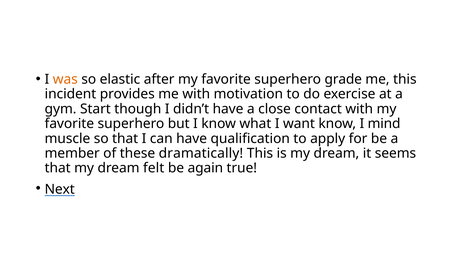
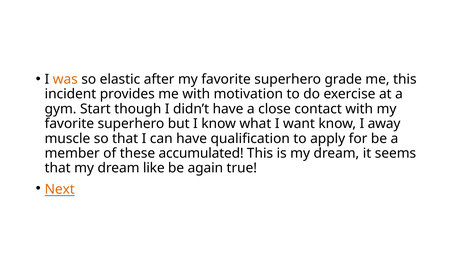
mind: mind -> away
dramatically: dramatically -> accumulated
felt: felt -> like
Next colour: black -> orange
